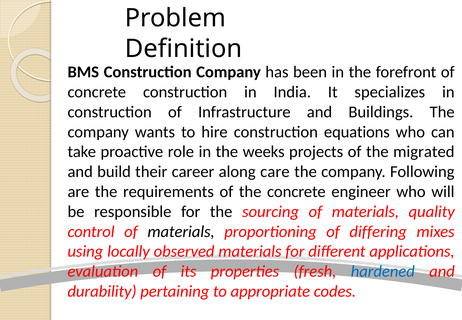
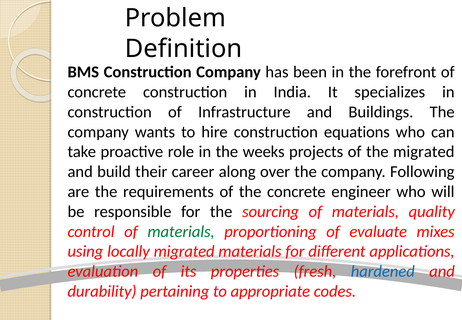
care: care -> over
materials at (181, 231) colour: black -> green
differing: differing -> evaluate
locally observed: observed -> migrated
